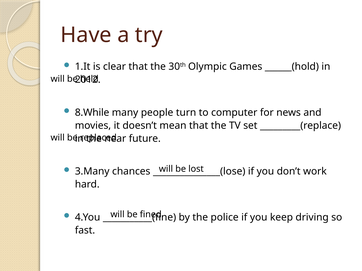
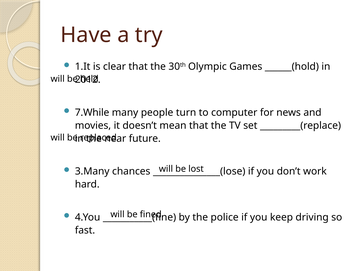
8.While: 8.While -> 7.While
